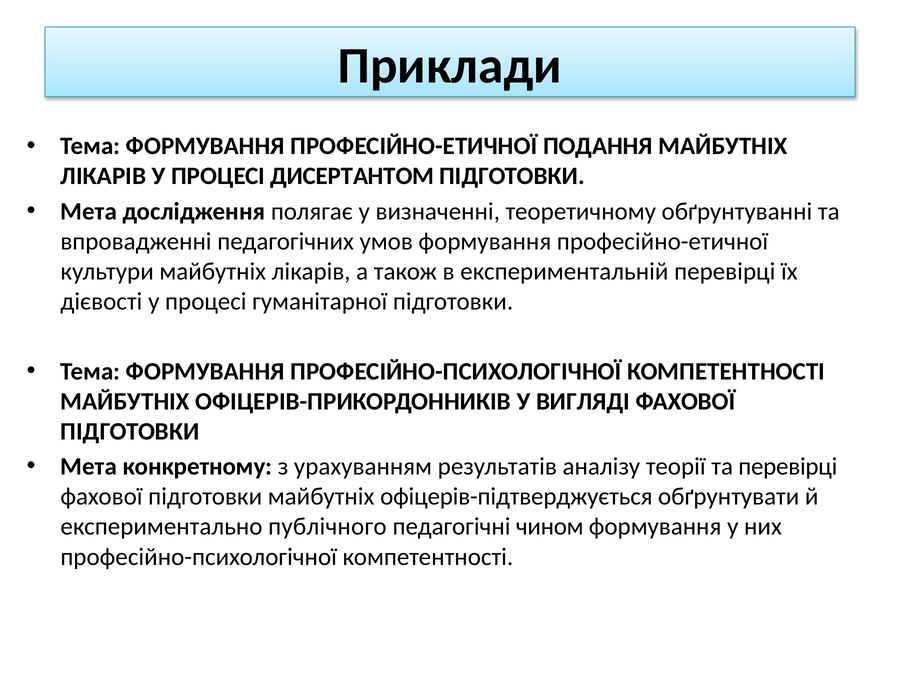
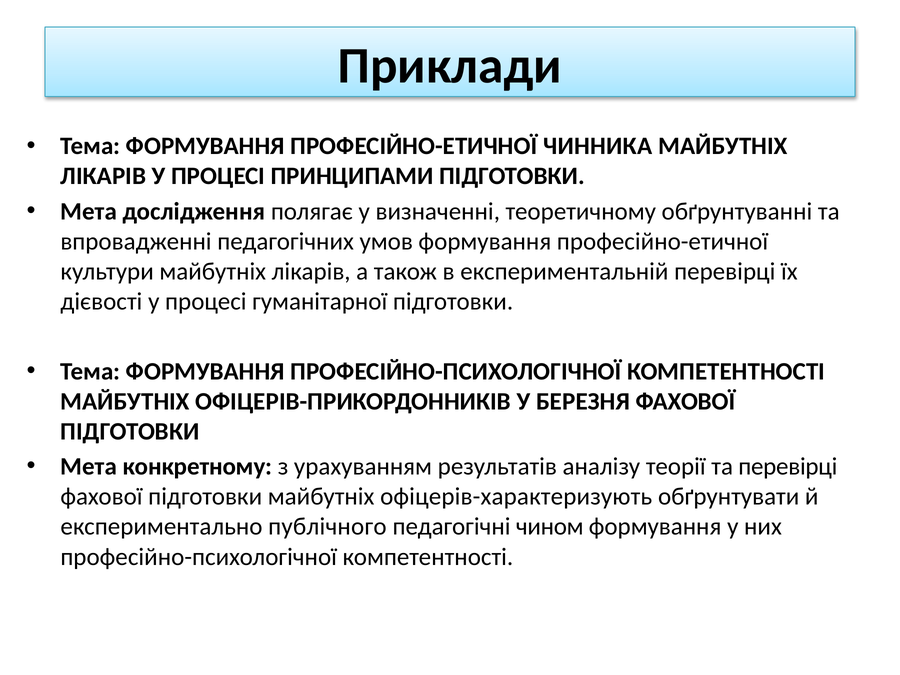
ПОДАННЯ: ПОДАННЯ -> ЧИННИКА
ДИСЕРТАНТОМ: ДИСЕРТАНТОМ -> ПРИНЦИПАМИ
ВИГЛЯДІ: ВИГЛЯДІ -> БЕРЕЗНЯ
офіцерів-підтверджується: офіцерів-підтверджується -> офіцерів-характеризують
